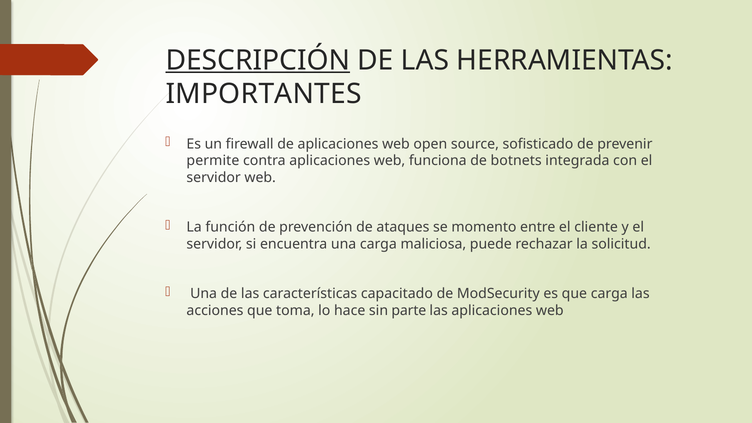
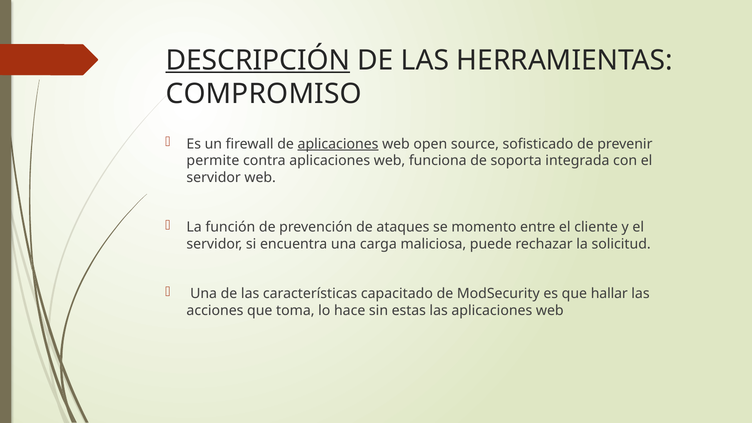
IMPORTANTES: IMPORTANTES -> COMPROMISO
aplicaciones at (338, 144) underline: none -> present
botnets: botnets -> soporta
que carga: carga -> hallar
parte: parte -> estas
